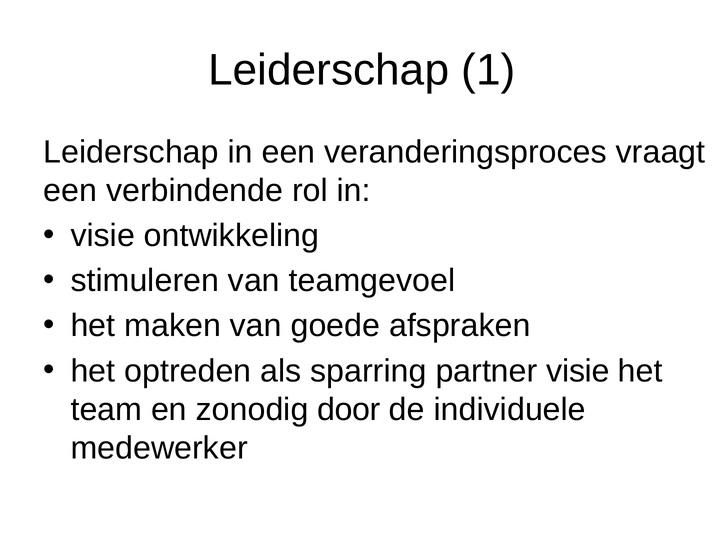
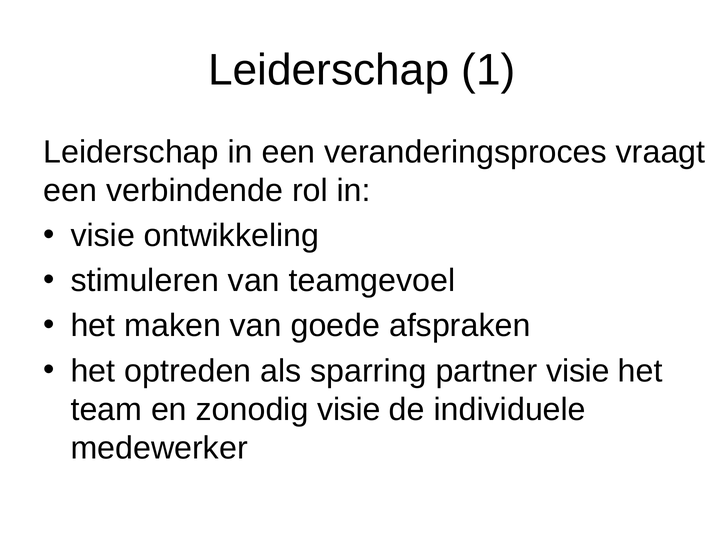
zonodig door: door -> visie
